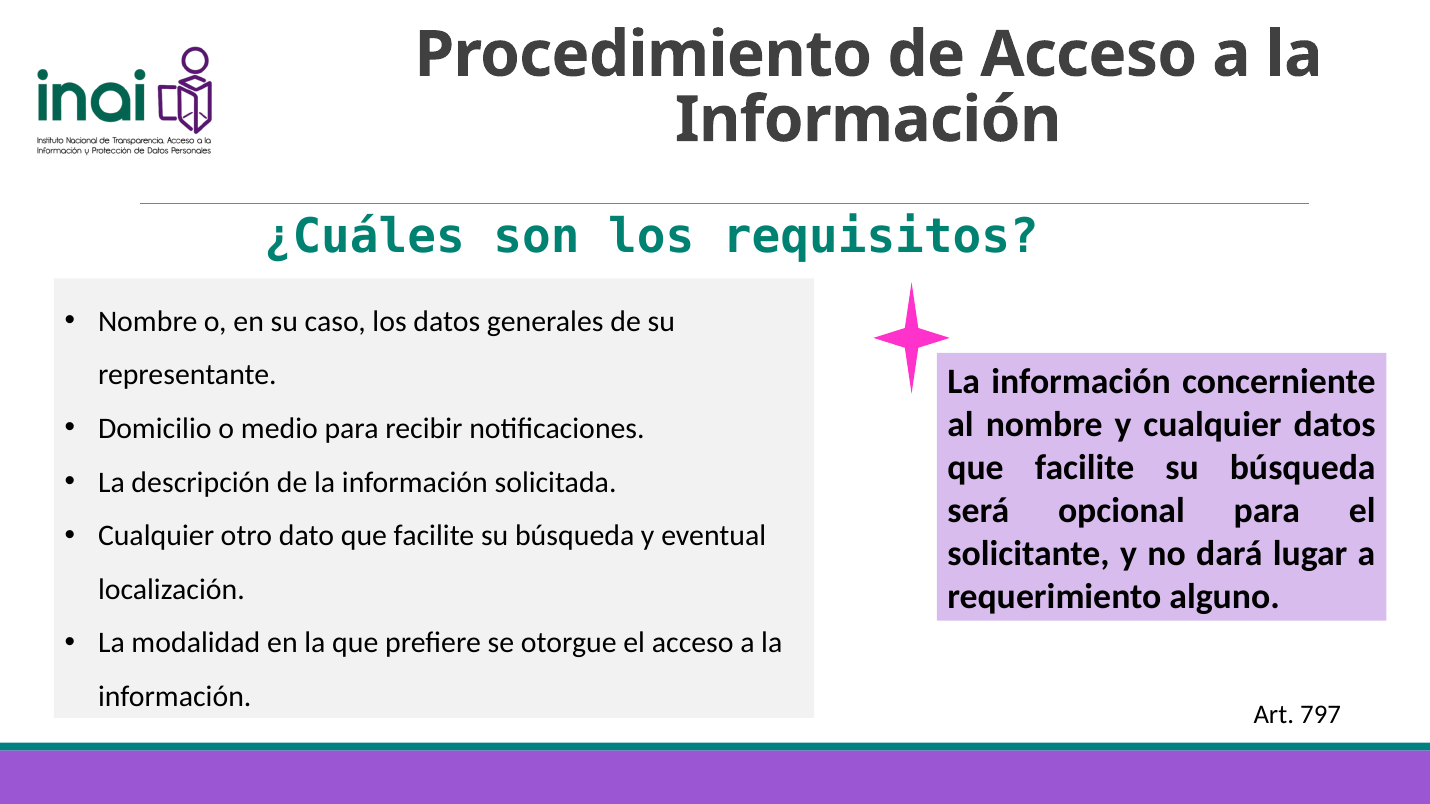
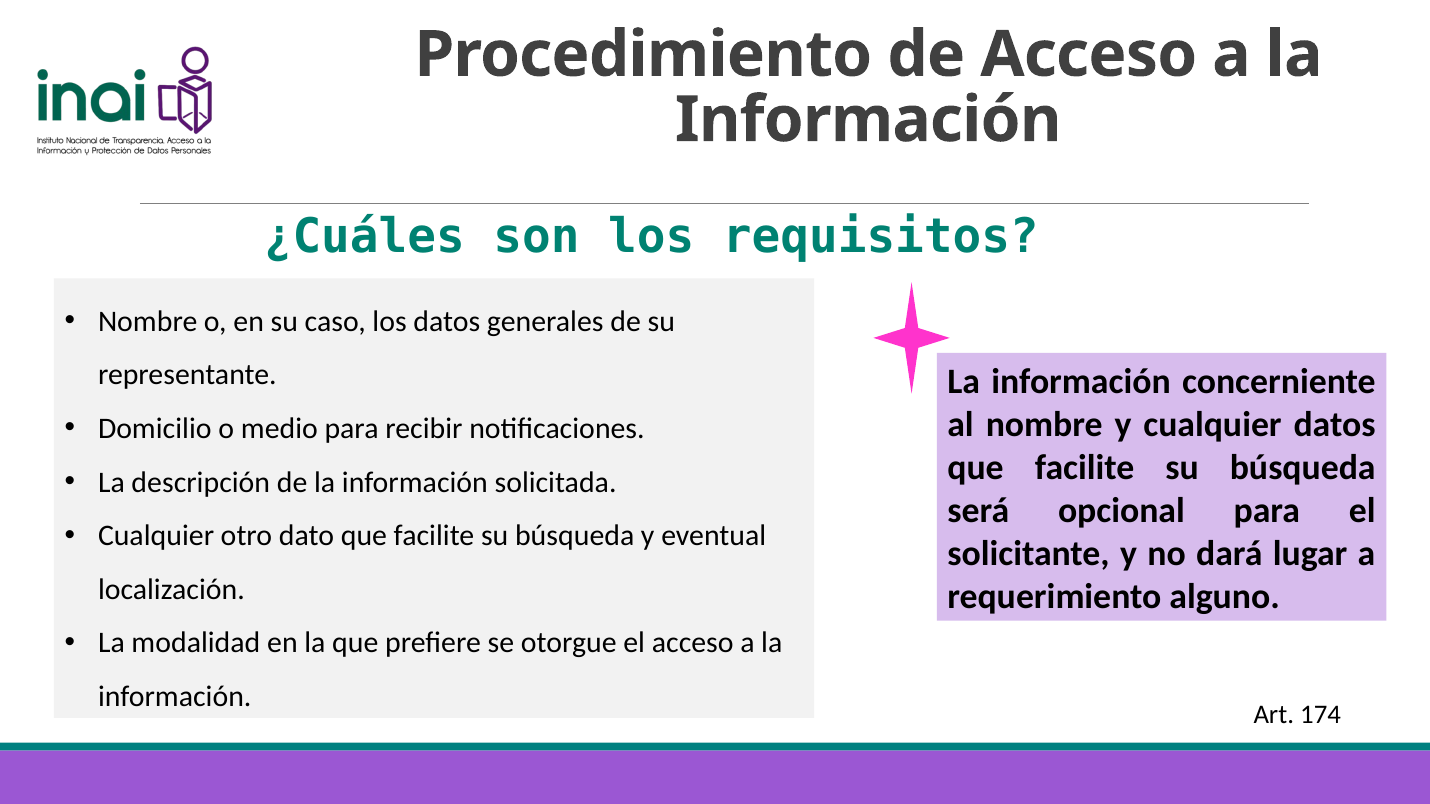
797: 797 -> 174
